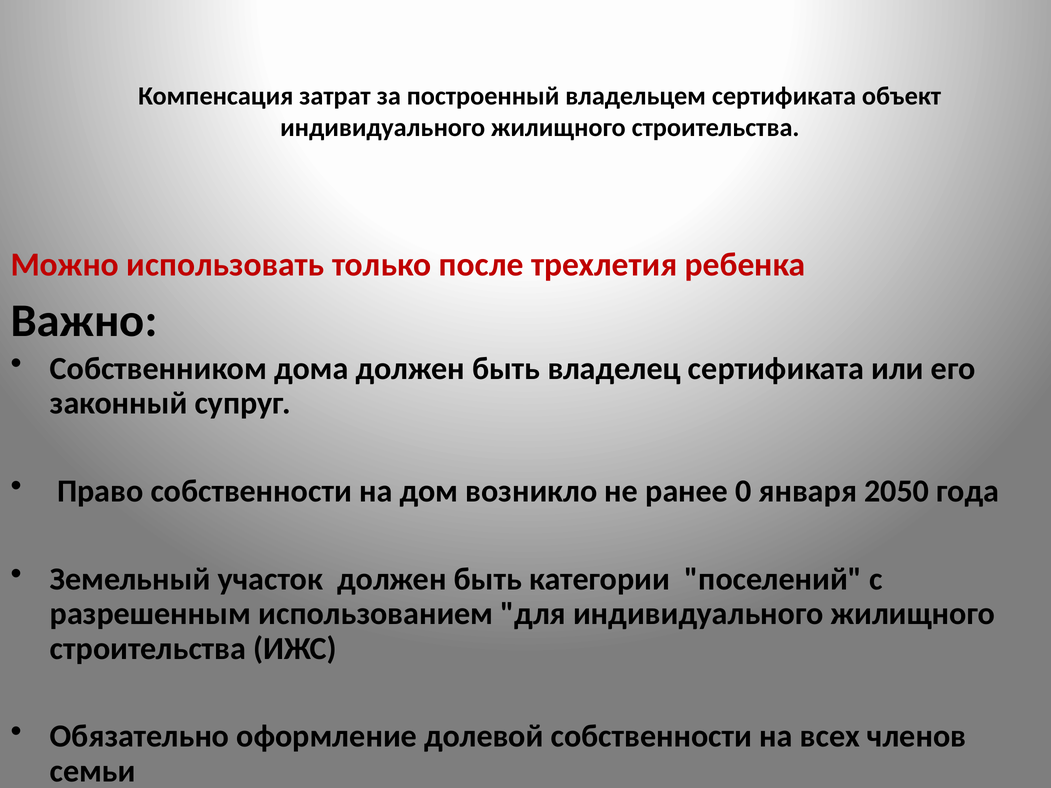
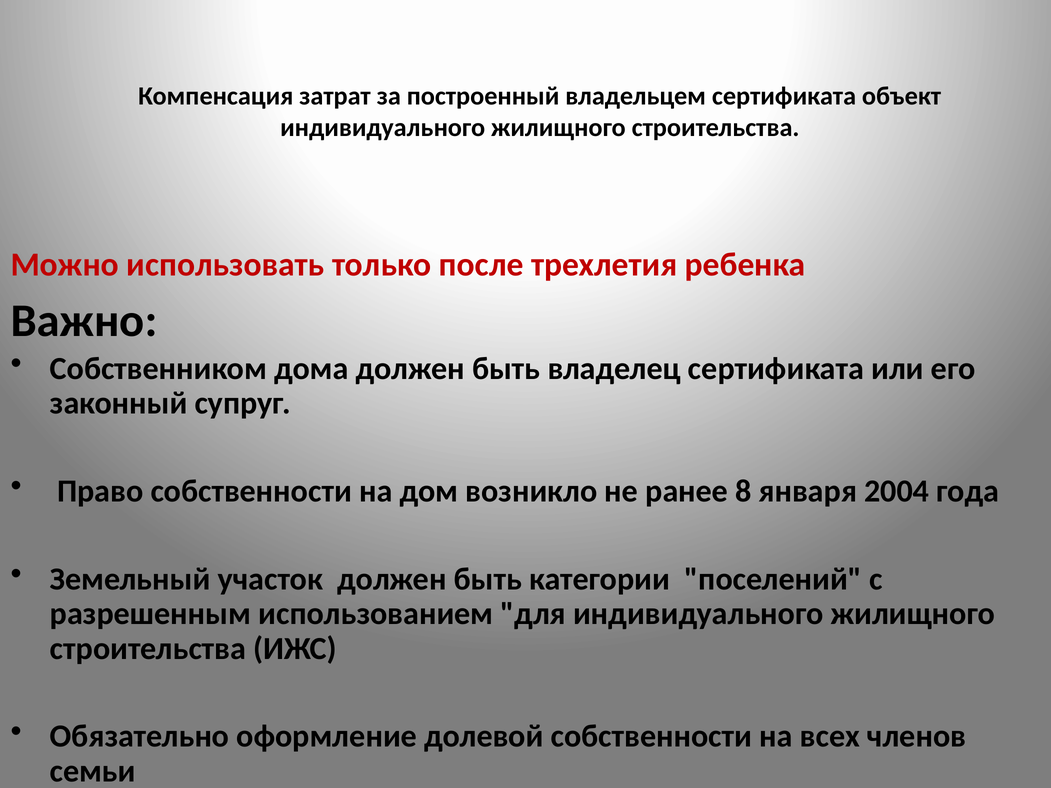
0: 0 -> 8
2050: 2050 -> 2004
